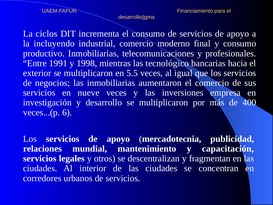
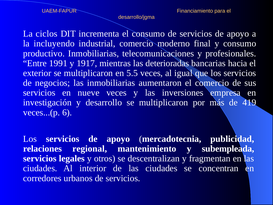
1998: 1998 -> 1917
tecnológico: tecnológico -> deterioradas
400: 400 -> 419
mundial: mundial -> regional
capacitación: capacitación -> subempleada
